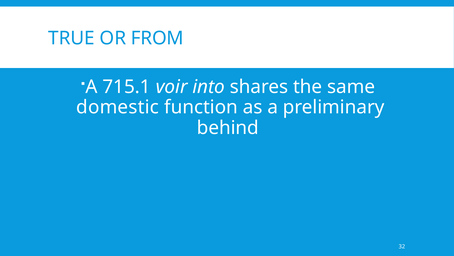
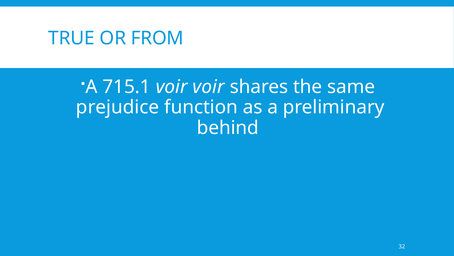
voir into: into -> voir
domestic: domestic -> prejudice
